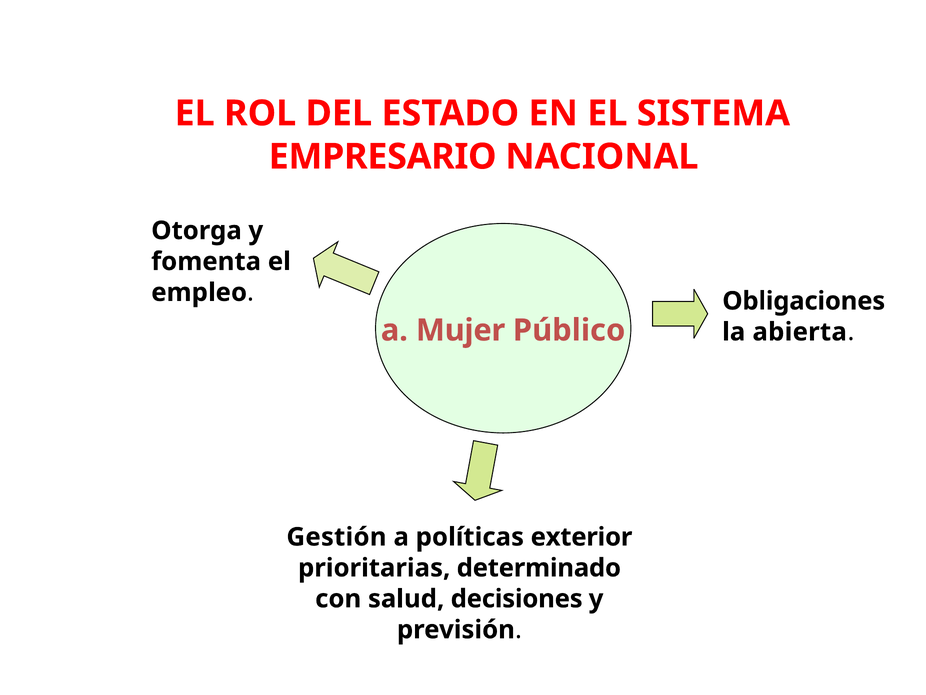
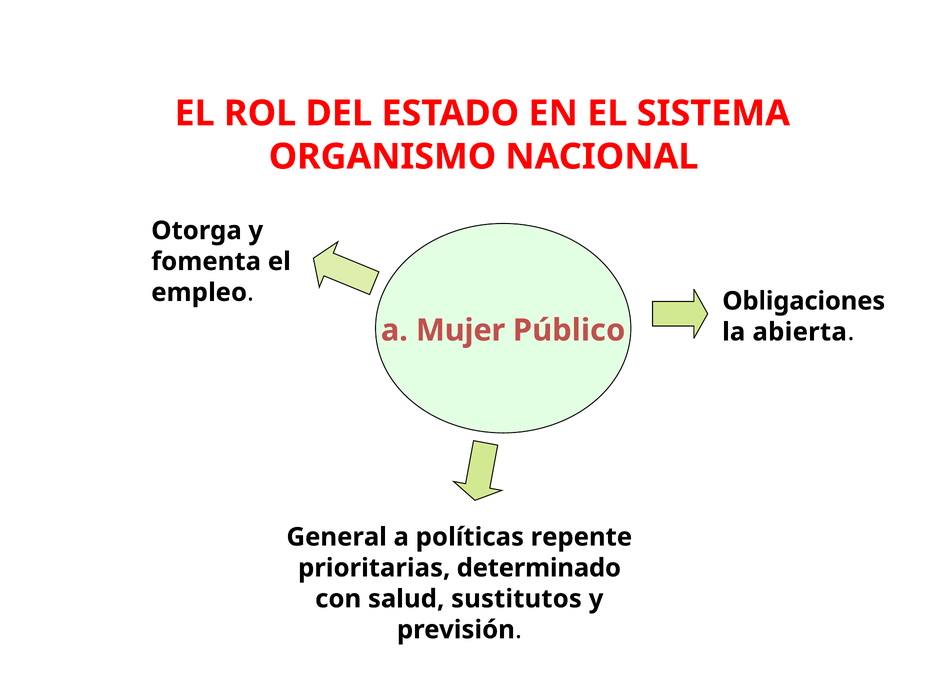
EMPRESARIO: EMPRESARIO -> ORGANISMO
Gestión: Gestión -> General
exterior: exterior -> repente
decisiones: decisiones -> sustitutos
